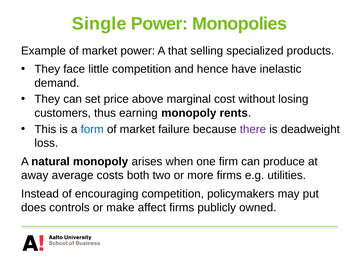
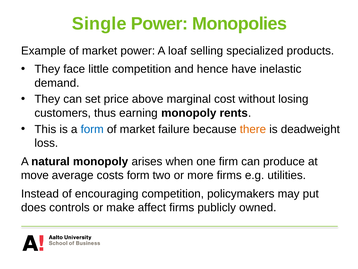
that: that -> loaf
there colour: purple -> orange
away: away -> move
costs both: both -> form
